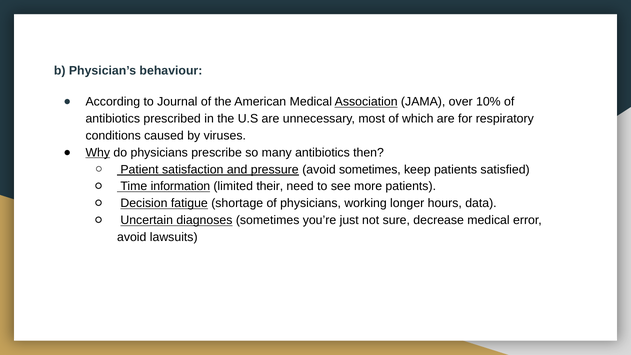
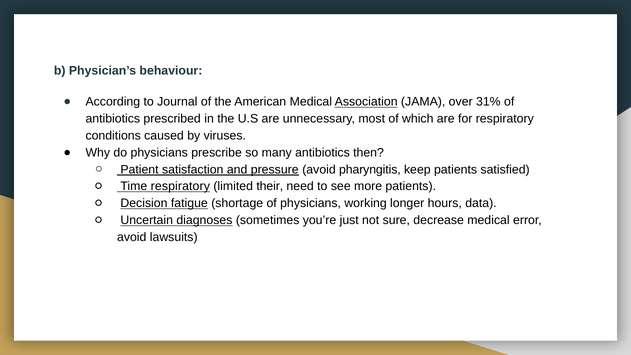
10%: 10% -> 31%
Why underline: present -> none
avoid sometimes: sometimes -> pharyngitis
Time information: information -> respiratory
